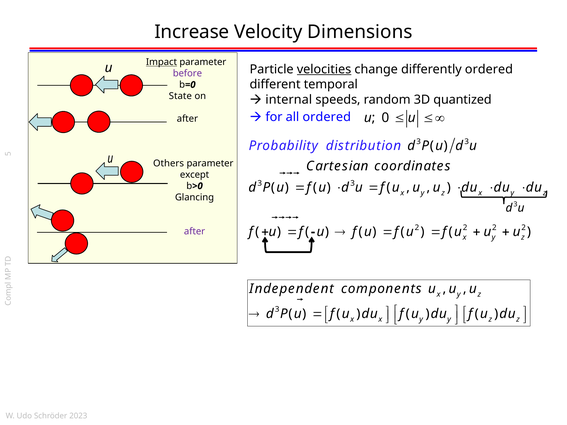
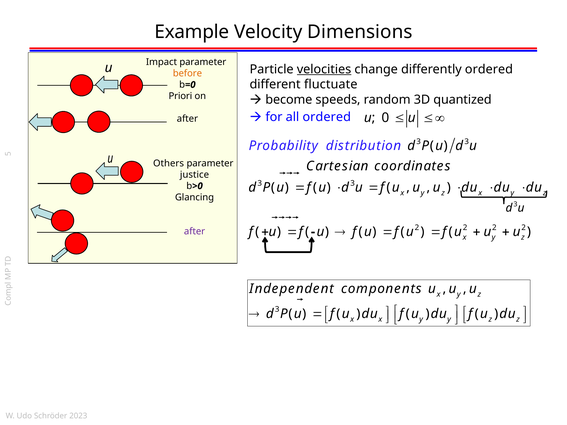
Increase: Increase -> Example
Impact underline: present -> none
before colour: purple -> orange
temporal: temporal -> fluctuate
State: State -> Priori
internal: internal -> become
except: except -> justice
